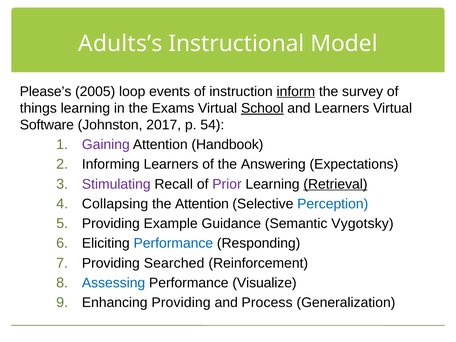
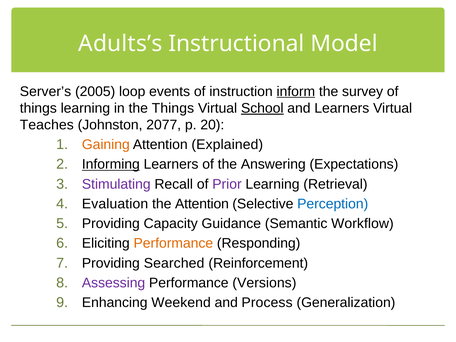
Please’s: Please’s -> Server’s
the Exams: Exams -> Things
Software: Software -> Teaches
2017: 2017 -> 2077
54: 54 -> 20
Gaining colour: purple -> orange
Handbook: Handbook -> Explained
Informing underline: none -> present
Retrieval underline: present -> none
Collapsing: Collapsing -> Evaluation
Example: Example -> Capacity
Vygotsky: Vygotsky -> Workflow
Performance at (173, 243) colour: blue -> orange
Assessing colour: blue -> purple
Visualize: Visualize -> Versions
Enhancing Providing: Providing -> Weekend
